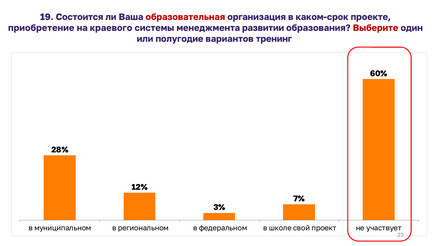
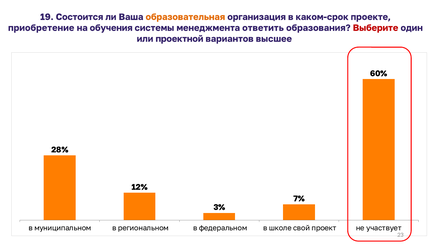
образовательная colour: red -> orange
краевого: краевого -> обучения
развитии: развитии -> ответить
полугодие: полугодие -> проектной
тренинг: тренинг -> высшее
